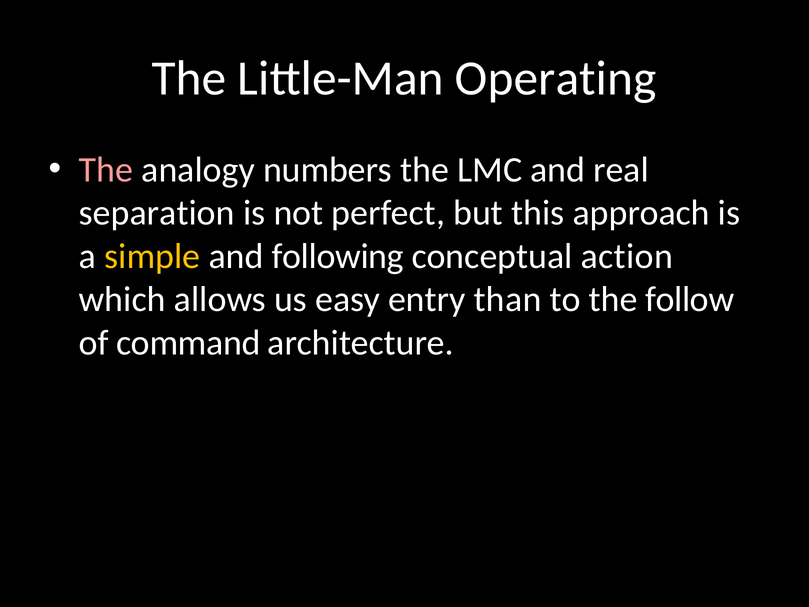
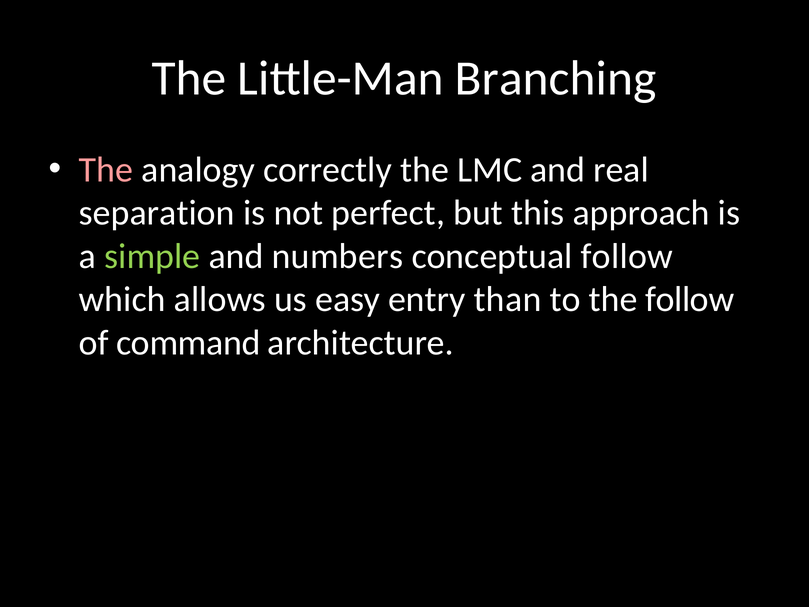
Operating: Operating -> Branching
numbers: numbers -> correctly
simple colour: yellow -> light green
following: following -> numbers
conceptual action: action -> follow
